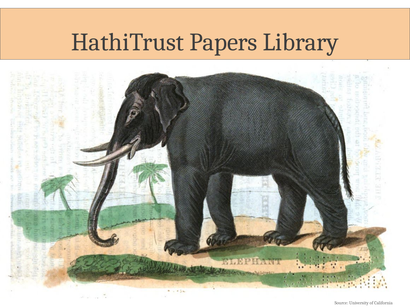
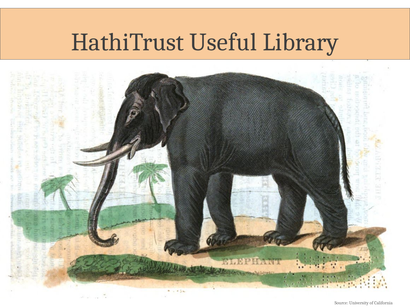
Papers: Papers -> Useful
